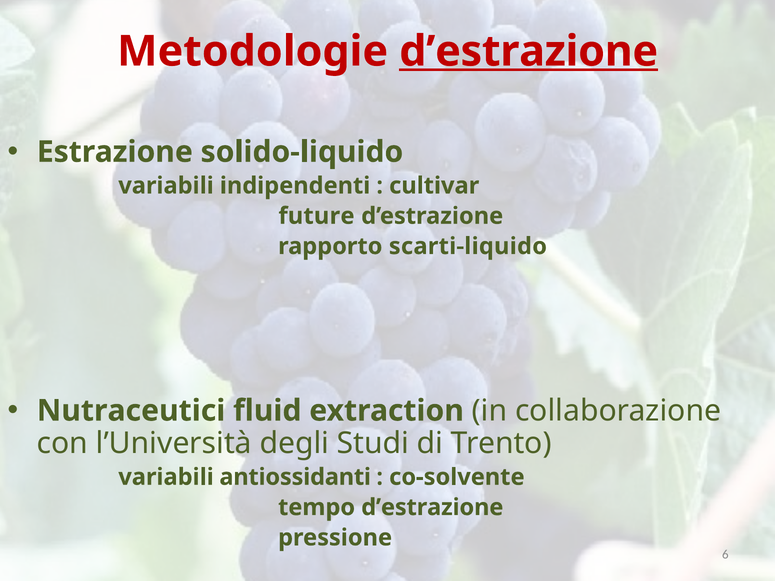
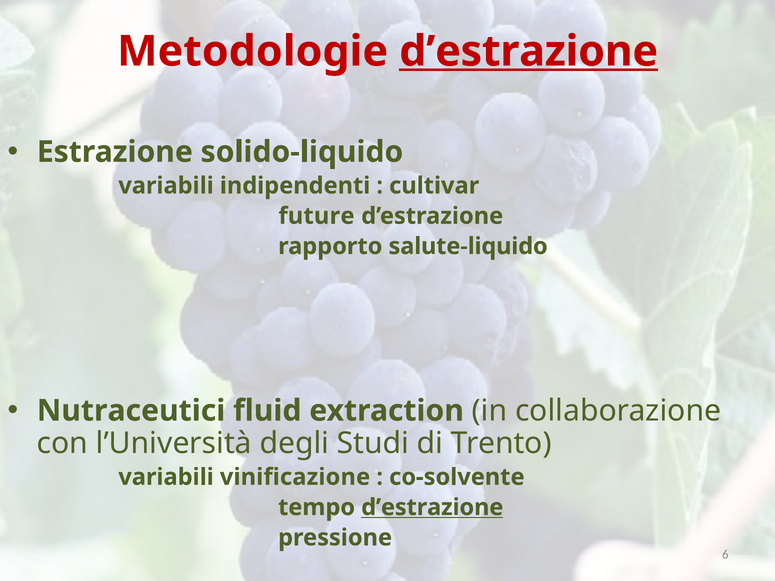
scarti-liquido: scarti-liquido -> salute-liquido
antiossidanti: antiossidanti -> vinificazione
d’estrazione at (432, 508) underline: none -> present
